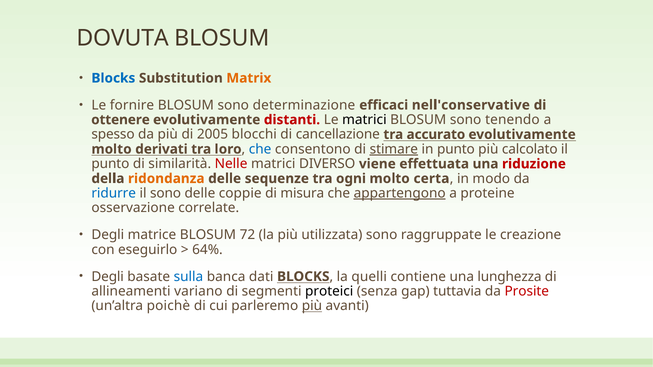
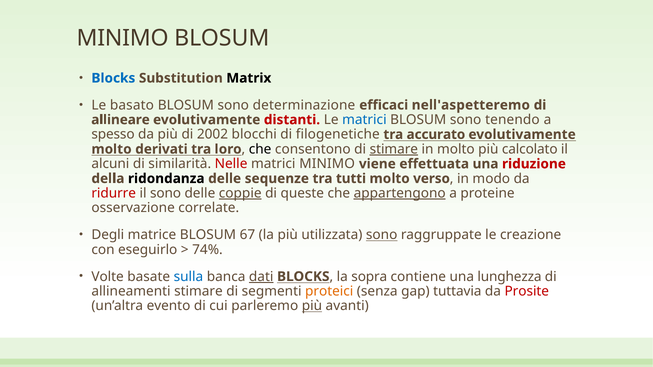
DOVUTA at (123, 38): DOVUTA -> MINIMO
Matrix colour: orange -> black
fornire: fornire -> basato
nell'conservative: nell'conservative -> nell'aspetteremo
ottenere: ottenere -> allineare
matrici at (364, 120) colour: black -> blue
2005: 2005 -> 2002
cancellazione: cancellazione -> filogenetiche
che at (260, 149) colour: blue -> black
in punto: punto -> molto
punto at (110, 164): punto -> alcuni
matrici DIVERSO: DIVERSO -> MINIMO
ridondanza colour: orange -> black
ogni: ogni -> tutti
certa: certa -> verso
ridurre colour: blue -> red
coppie underline: none -> present
misura: misura -> queste
72: 72 -> 67
sono at (382, 235) underline: none -> present
64%: 64% -> 74%
Degli at (108, 277): Degli -> Volte
dati underline: none -> present
quelli: quelli -> sopra
allineamenti variano: variano -> stimare
proteici colour: black -> orange
poichè: poichè -> evento
